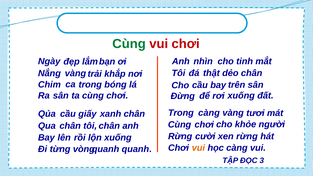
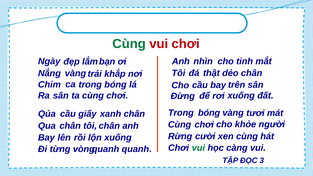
càng at (209, 113): càng -> bóng
xen rừng: rừng -> cùng
vui at (198, 148) colour: orange -> green
